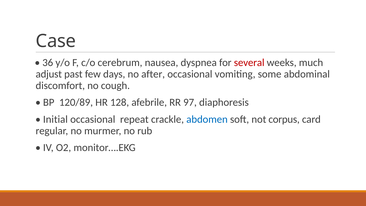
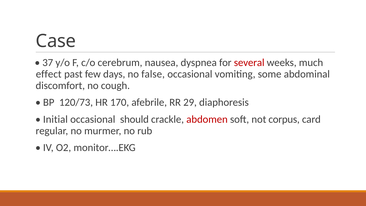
36: 36 -> 37
adjust: adjust -> effect
after: after -> false
120/89: 120/89 -> 120/73
128: 128 -> 170
97: 97 -> 29
repeat: repeat -> should
abdomen colour: blue -> red
